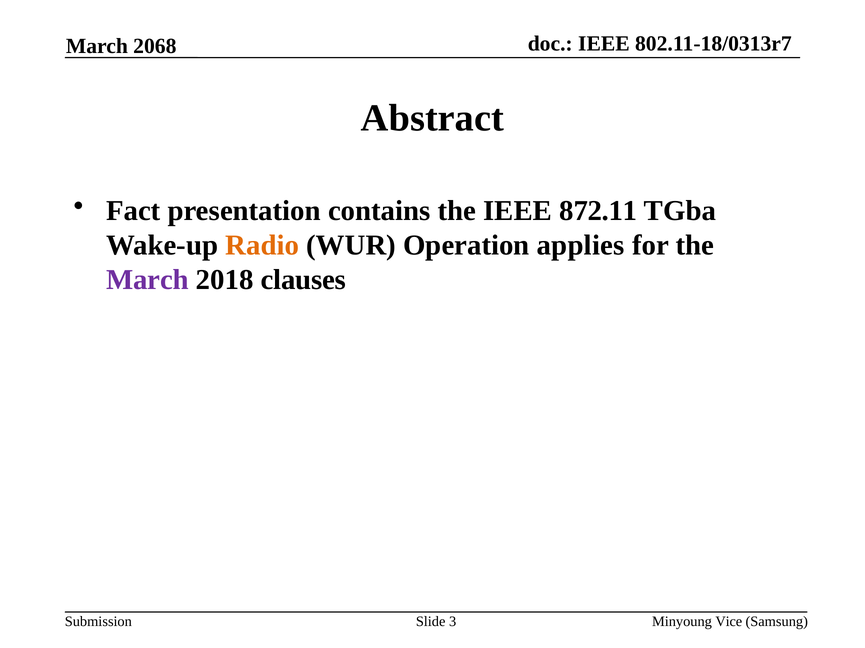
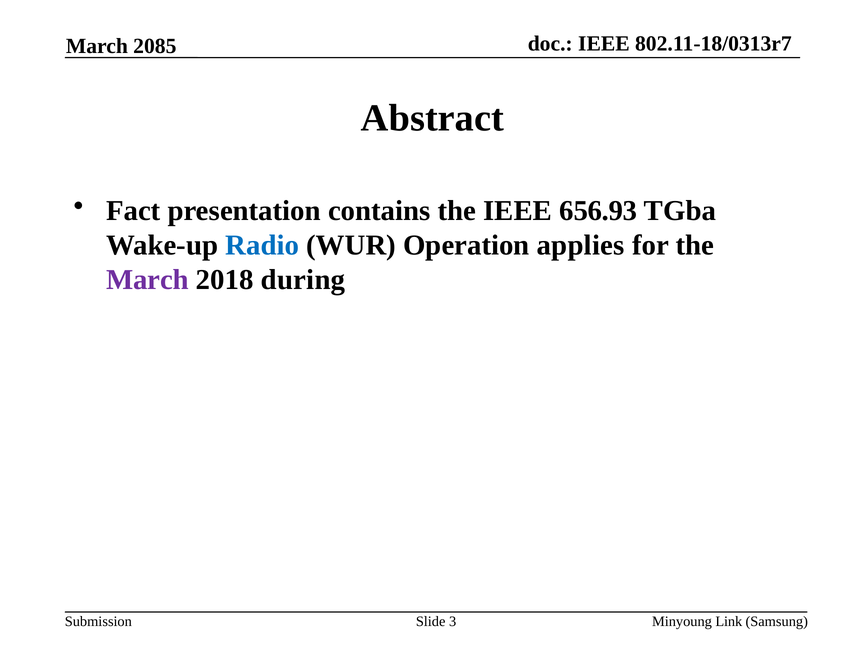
2068: 2068 -> 2085
872.11: 872.11 -> 656.93
Radio colour: orange -> blue
clauses: clauses -> during
Vice: Vice -> Link
